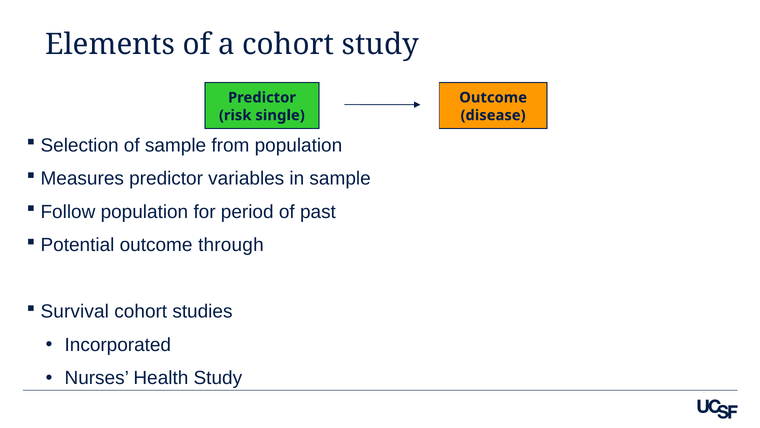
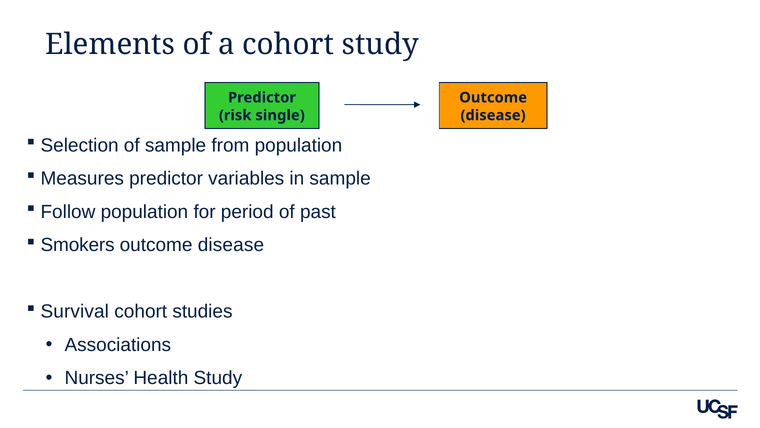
Potential: Potential -> Smokers
through at (231, 245): through -> disease
Incorporated: Incorporated -> Associations
